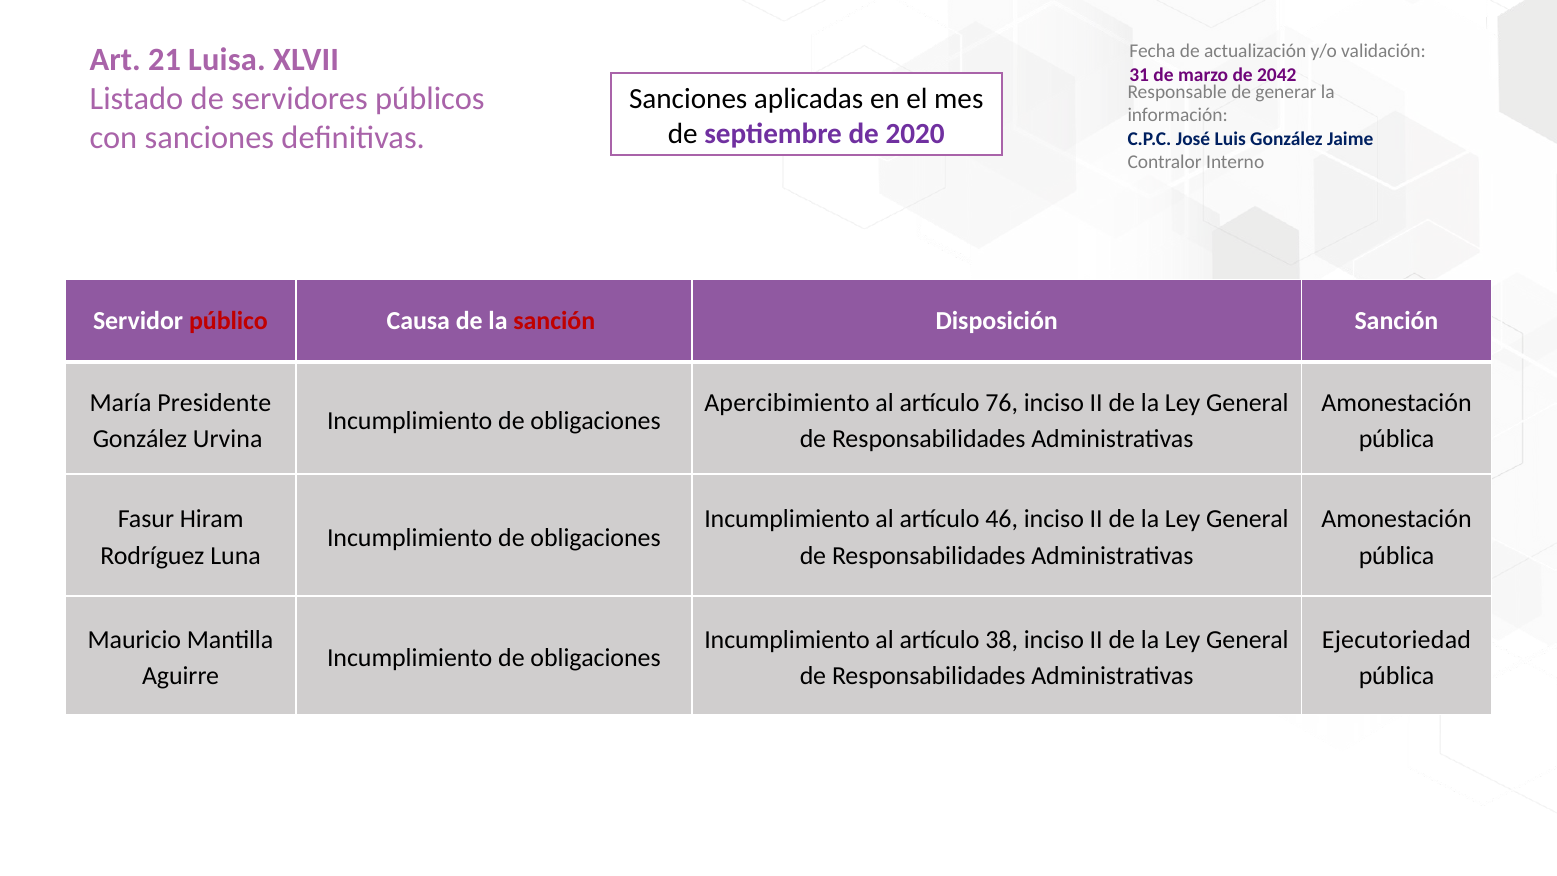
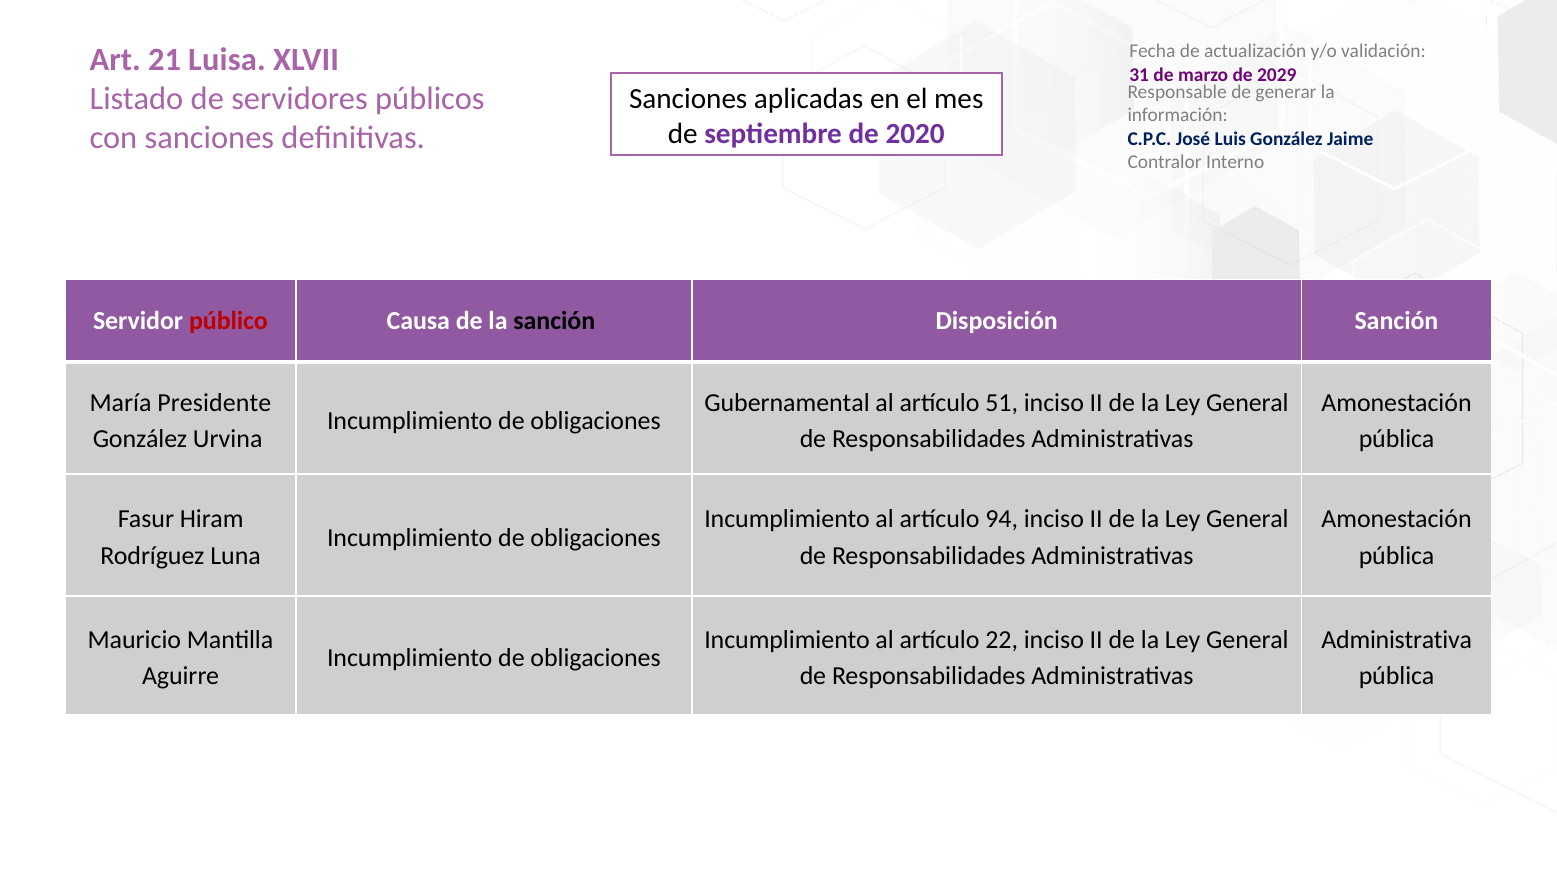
2042: 2042 -> 2029
sanción at (554, 321) colour: red -> black
Apercibimiento: Apercibimiento -> Gubernamental
76: 76 -> 51
46: 46 -> 94
38: 38 -> 22
Ejecutoriedad: Ejecutoriedad -> Administrativa
